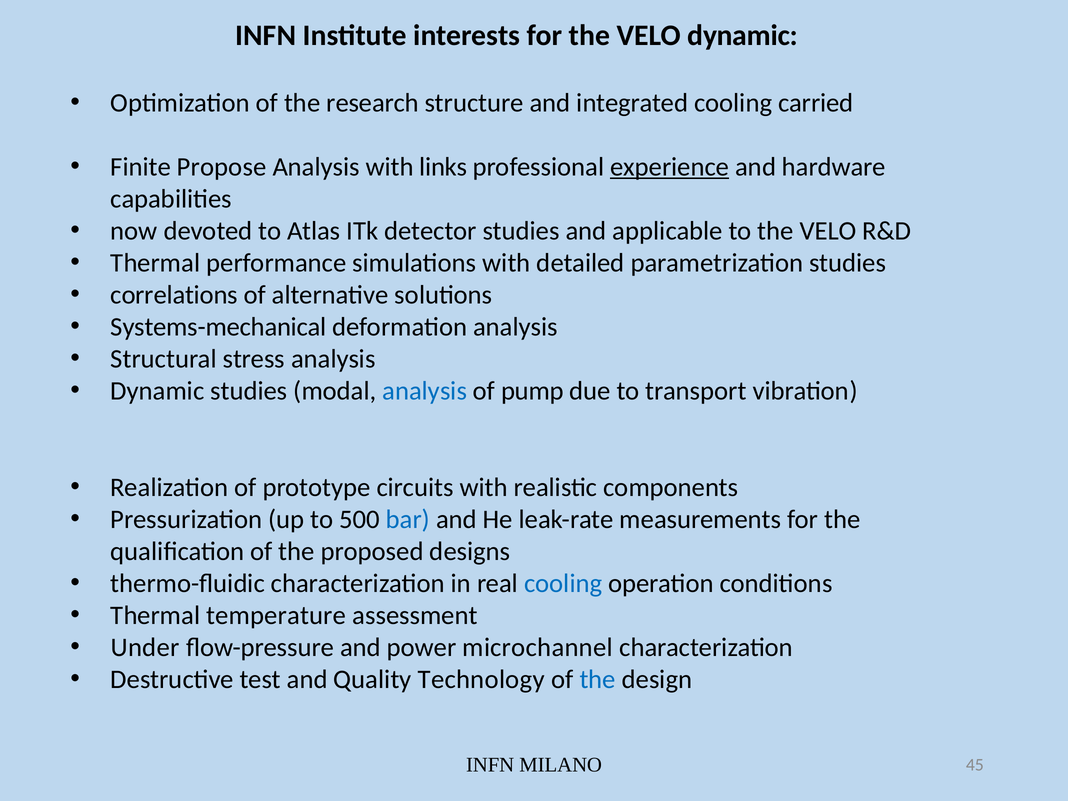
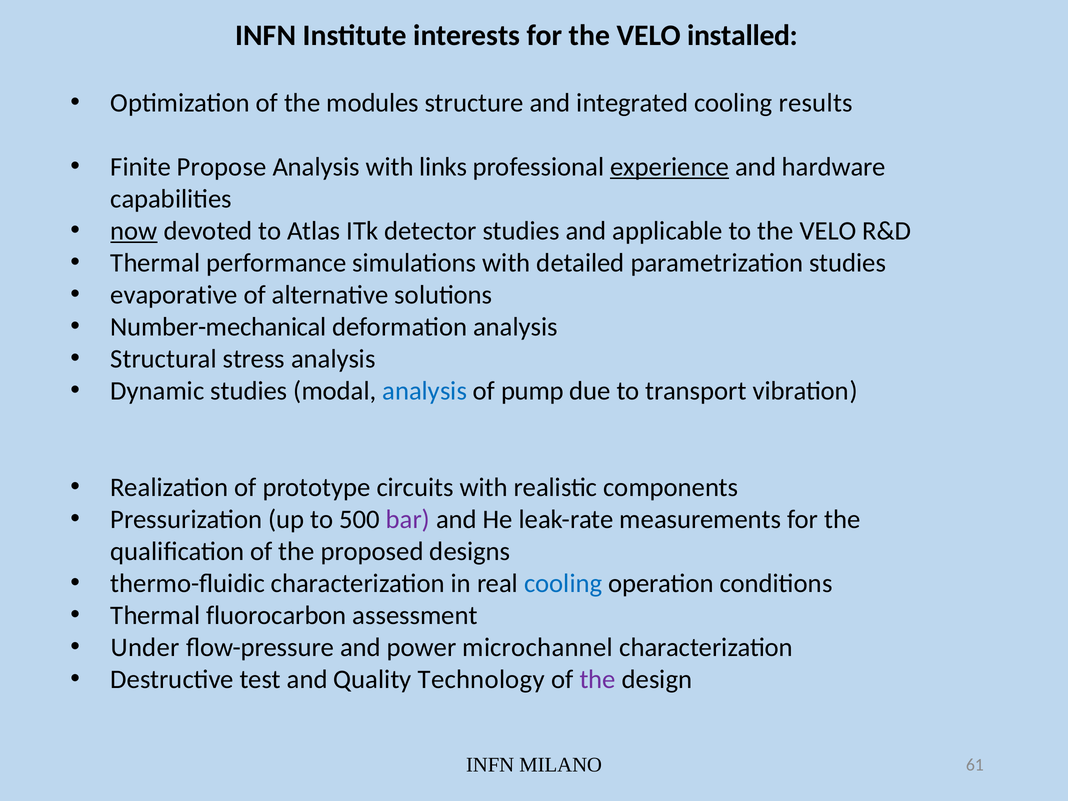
VELO dynamic: dynamic -> installed
research: research -> modules
carried: carried -> results
now underline: none -> present
correlations: correlations -> evaporative
Systems-mechanical: Systems-mechanical -> Number-mechanical
bar colour: blue -> purple
temperature: temperature -> fluorocarbon
the at (598, 679) colour: blue -> purple
45: 45 -> 61
